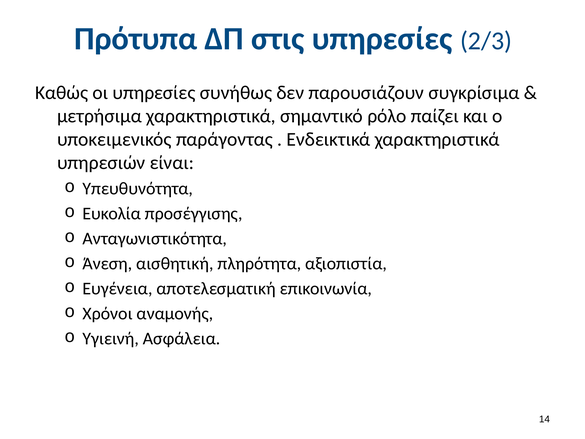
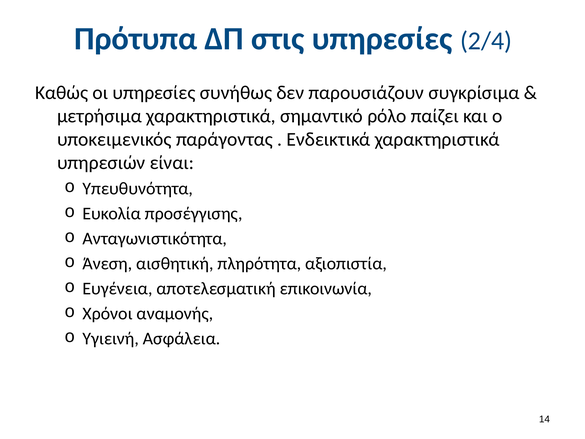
2/3: 2/3 -> 2/4
